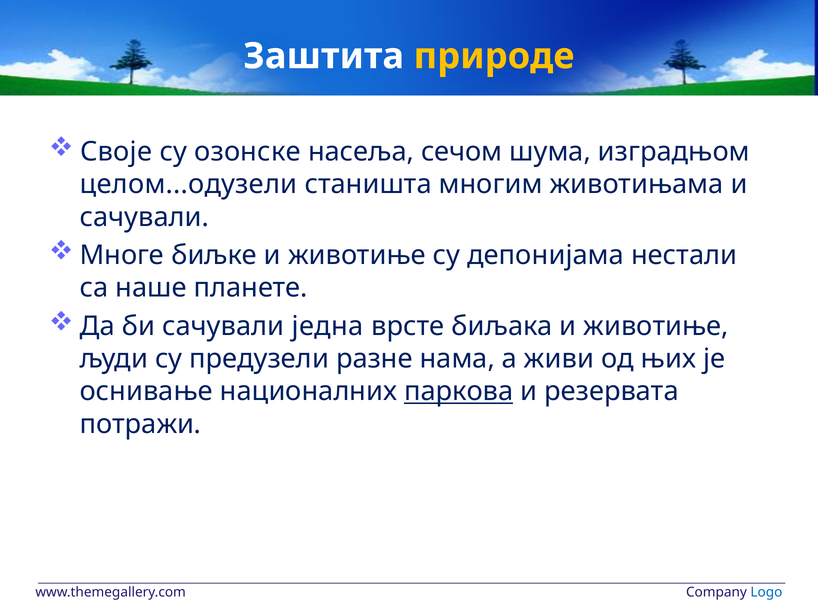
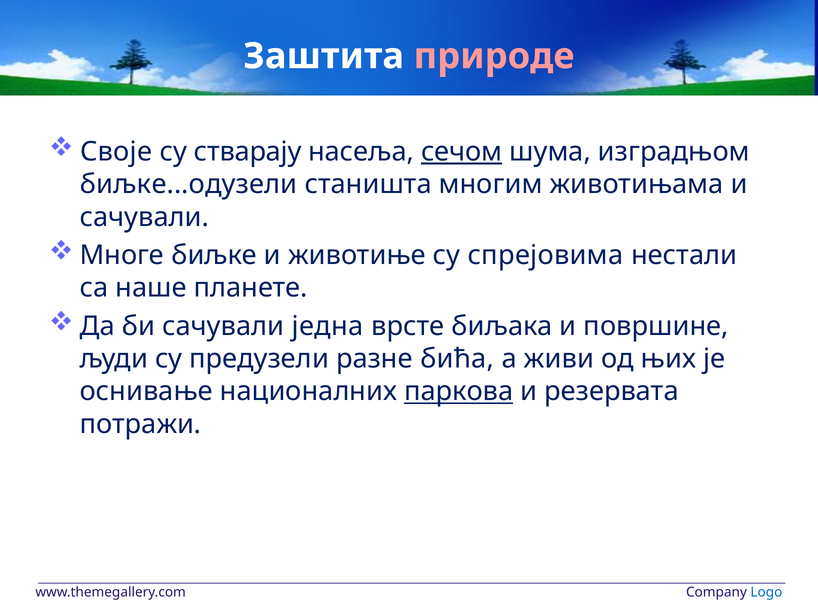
природе colour: yellow -> pink
озонске: озонске -> стварају
сечом underline: none -> present
целом...одузели: целом...одузели -> биљке...одузели
депонијама: депонијама -> спрејовима
биљака и животиње: животиње -> површине
нама: нама -> бића
